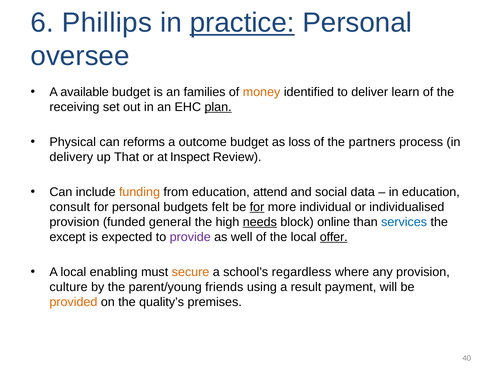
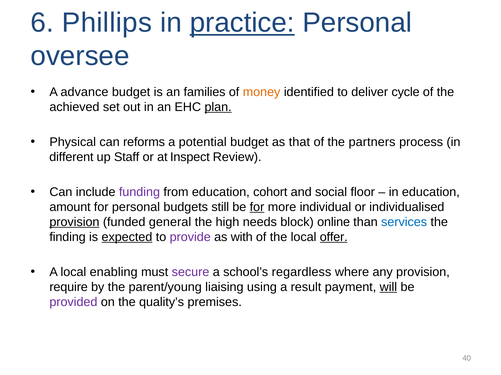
available: available -> advance
learn: learn -> cycle
receiving: receiving -> achieved
outcome: outcome -> potential
loss: loss -> that
delivery: delivery -> different
That: That -> Staff
funding colour: orange -> purple
attend: attend -> cohort
data: data -> floor
consult: consult -> amount
felt: felt -> still
provision at (74, 223) underline: none -> present
needs underline: present -> none
except: except -> finding
expected underline: none -> present
well: well -> with
secure colour: orange -> purple
culture: culture -> require
friends: friends -> liaising
will underline: none -> present
provided colour: orange -> purple
